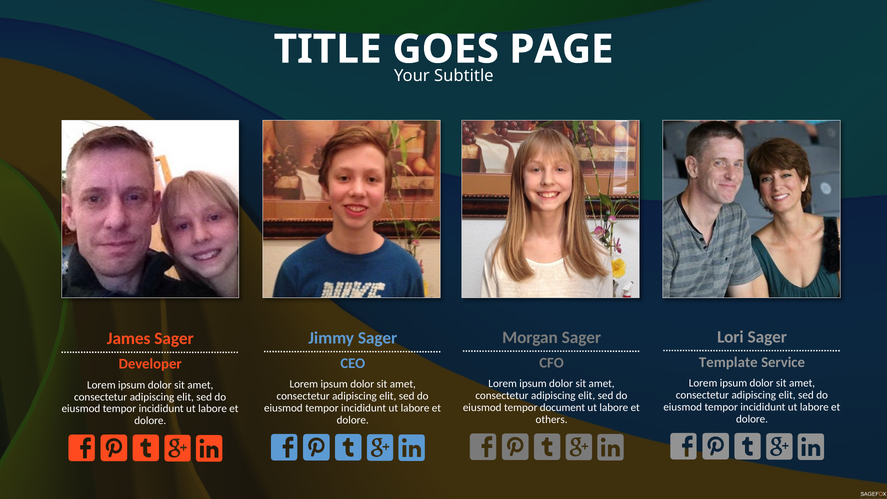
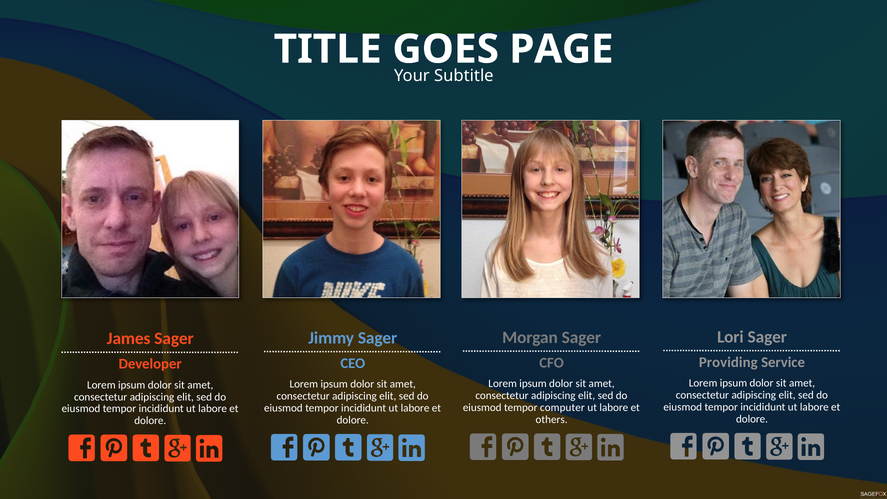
Template: Template -> Providing
document: document -> computer
